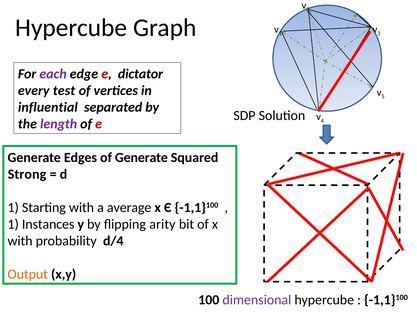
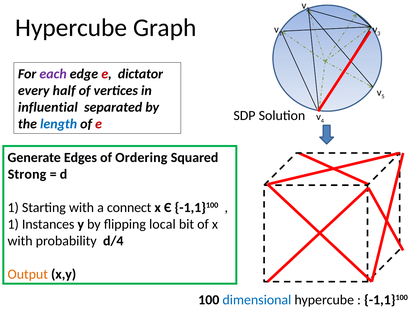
test: test -> half
length colour: purple -> blue
of Generate: Generate -> Ordering
average: average -> connect
arity: arity -> local
dimensional colour: purple -> blue
